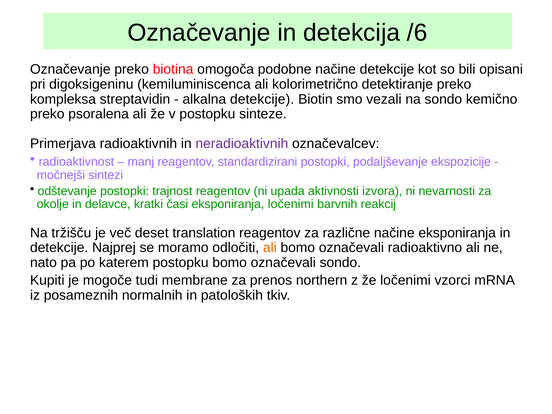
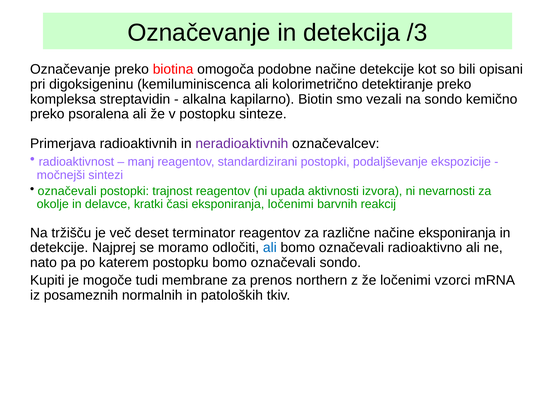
/6: /6 -> /3
alkalna detekcije: detekcije -> kapilarno
odštevanje at (67, 191): odštevanje -> označevali
translation: translation -> terminator
ali at (270, 248) colour: orange -> blue
